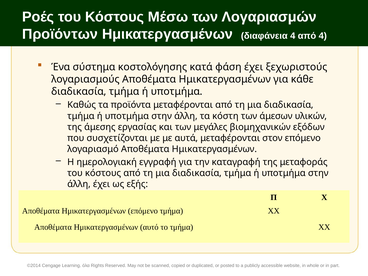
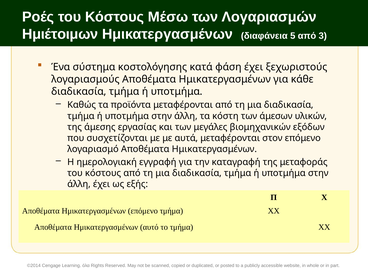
Προϊόντων: Προϊόντων -> Ημιέτοιμων
διαφάνεια 4: 4 -> 5
από 4: 4 -> 3
